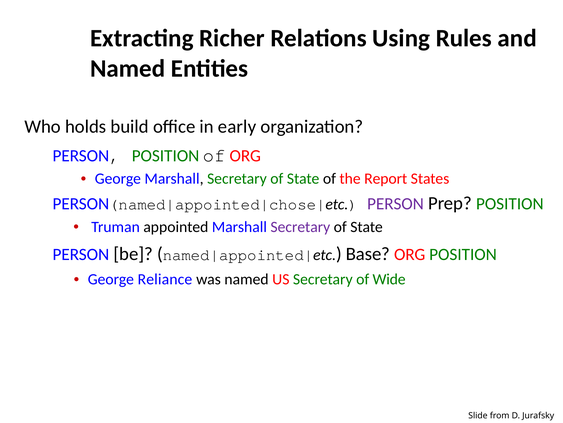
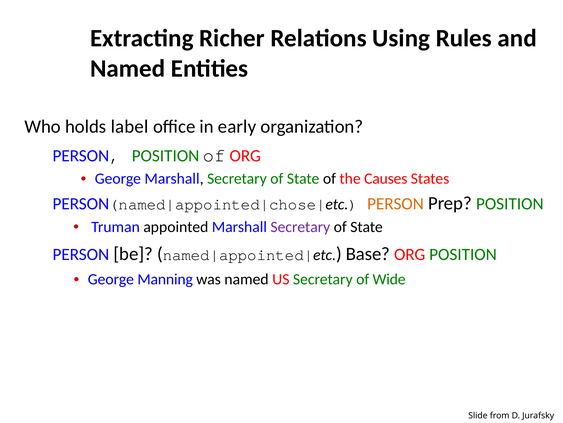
build: build -> label
Report: Report -> Causes
PERSON at (395, 204) colour: purple -> orange
Reliance: Reliance -> Manning
